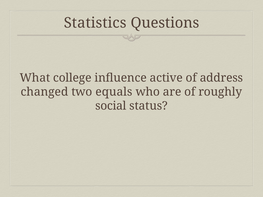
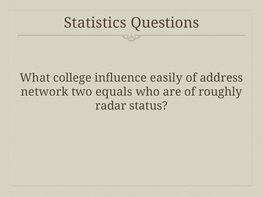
active: active -> easily
changed: changed -> network
social: social -> radar
